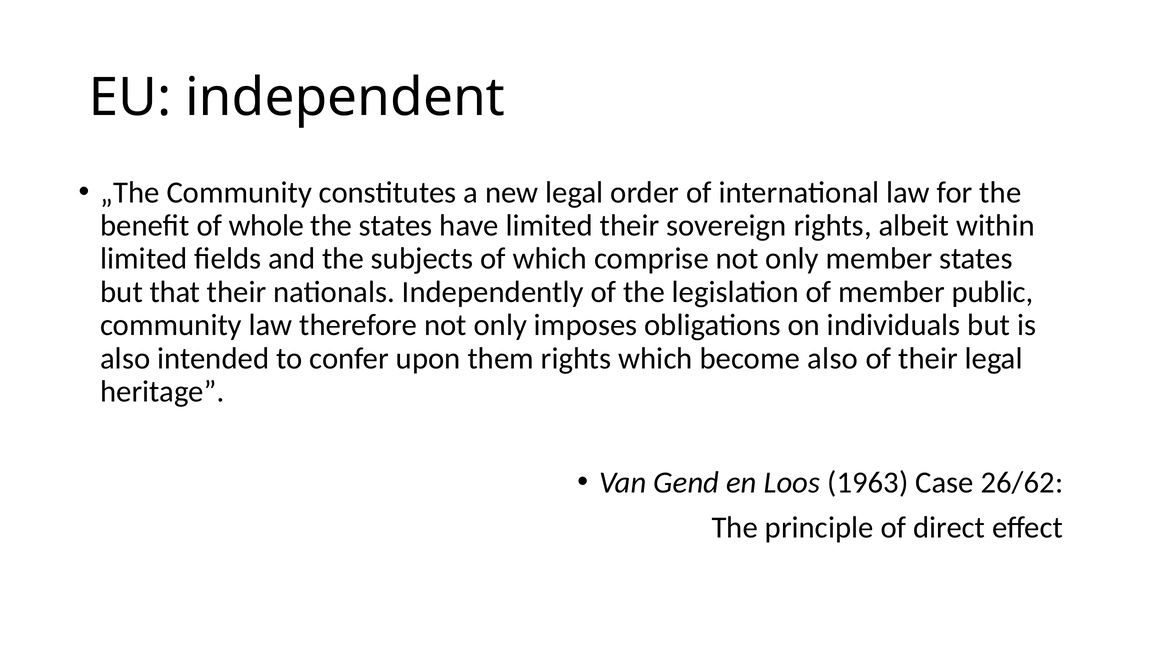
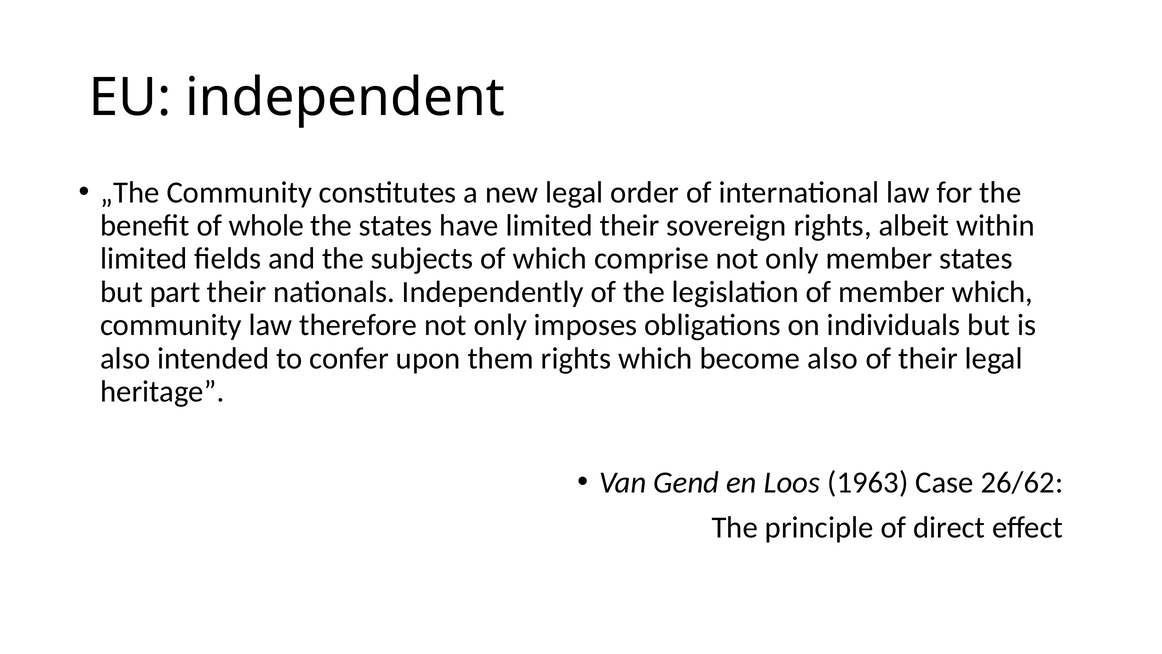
that: that -> part
member public: public -> which
